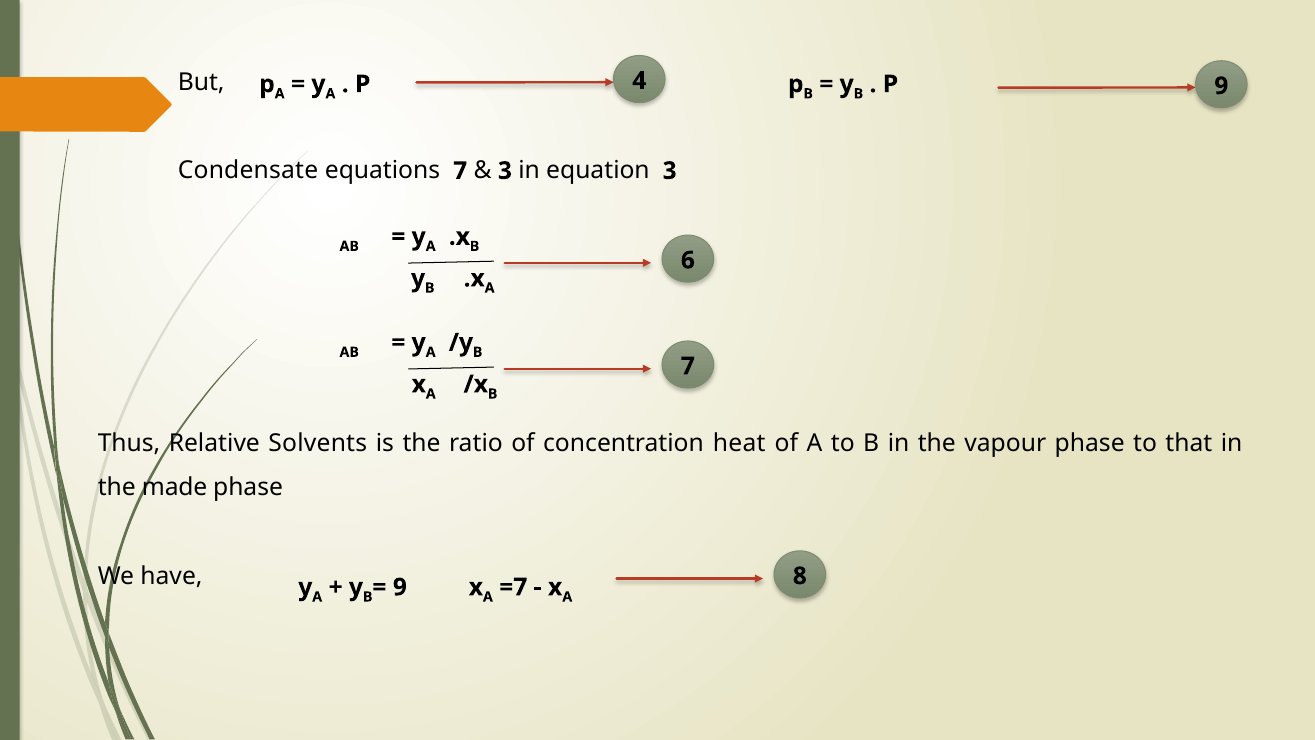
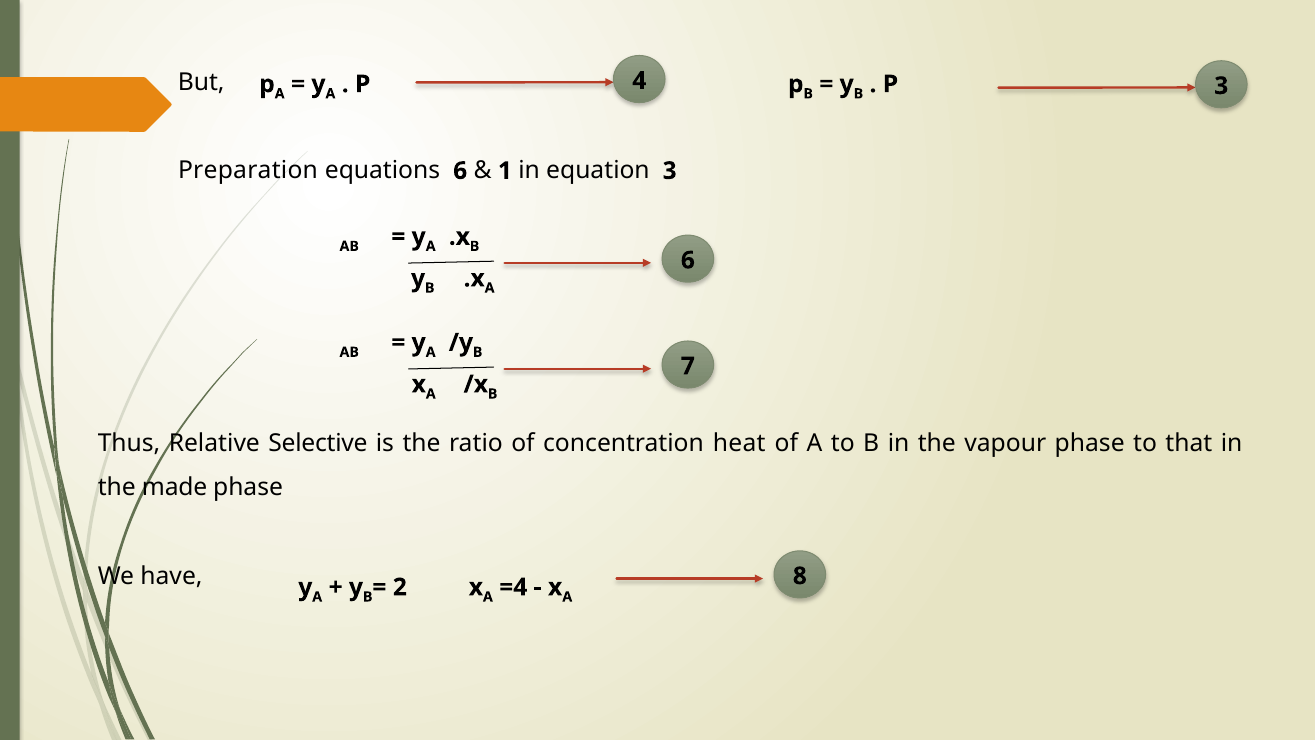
P 9: 9 -> 3
Condensate: Condensate -> Preparation
equations 7: 7 -> 6
3 at (505, 171): 3 -> 1
Solvents: Solvents -> Selective
9 at (400, 587): 9 -> 2
=7: =7 -> =4
